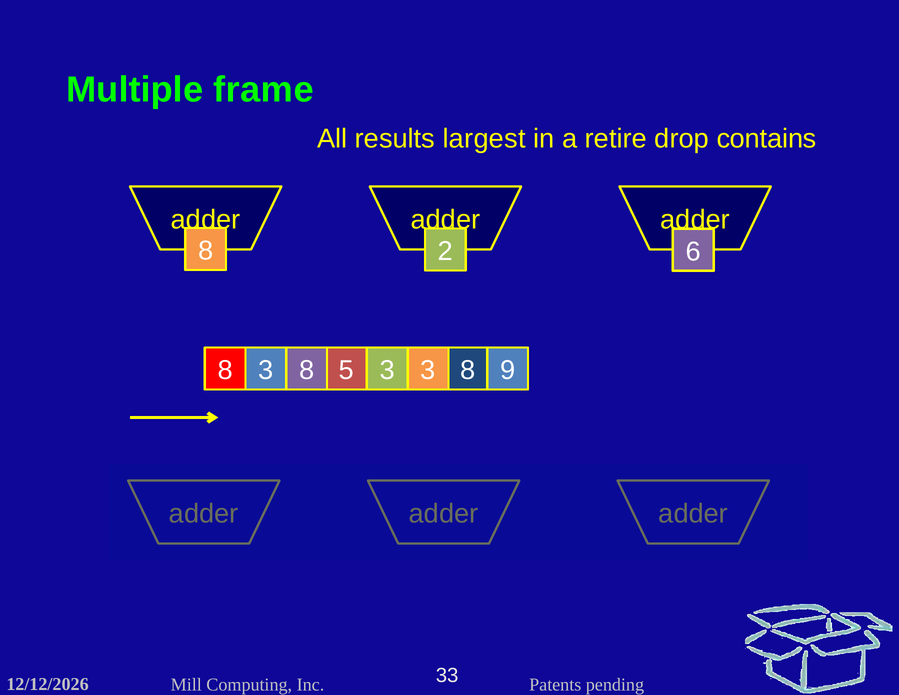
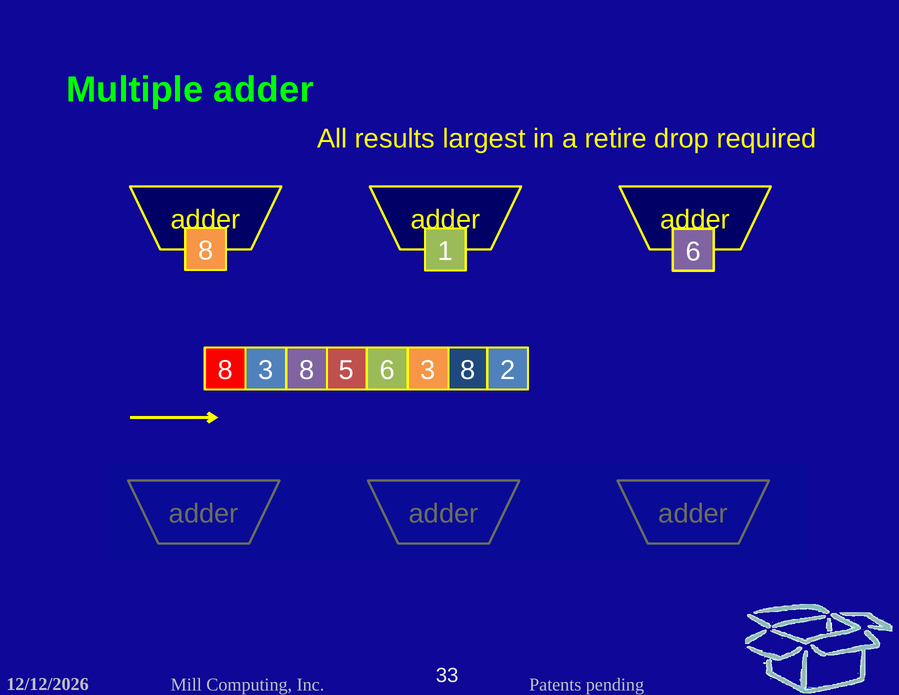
Multiple frame: frame -> adder
contains: contains -> required
2: 2 -> 1
5 3: 3 -> 6
9: 9 -> 2
